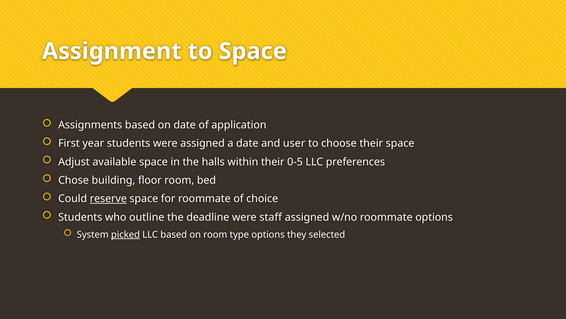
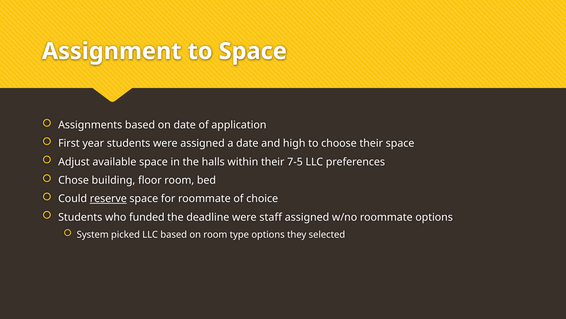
user: user -> high
0-5: 0-5 -> 7-5
outline: outline -> funded
picked underline: present -> none
